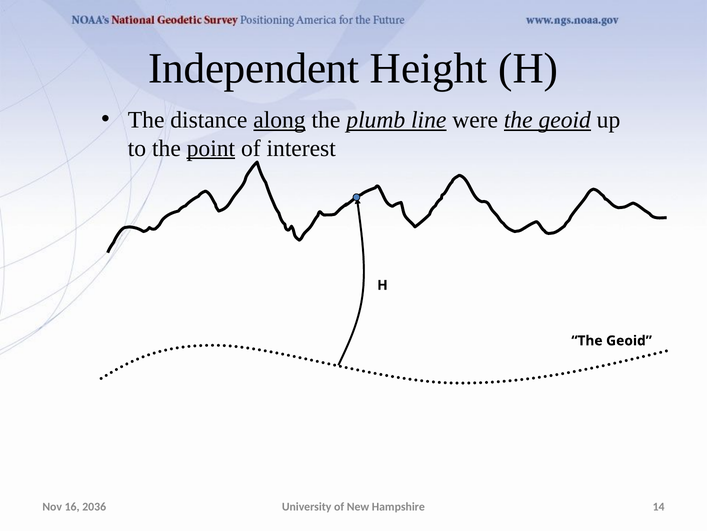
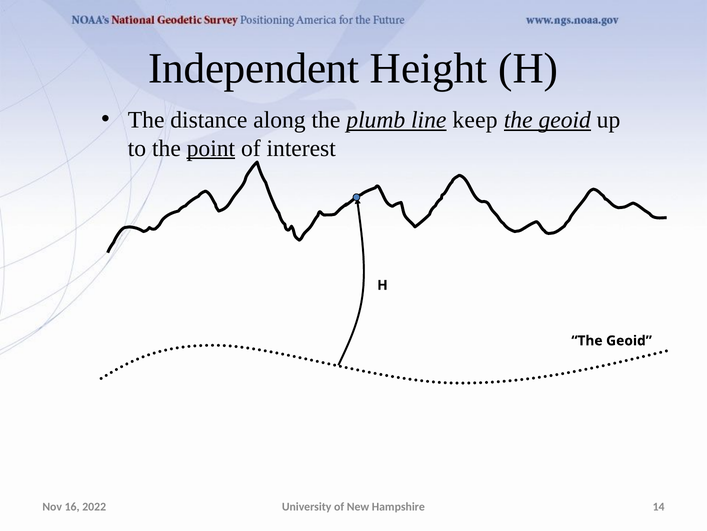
along underline: present -> none
were: were -> keep
2036: 2036 -> 2022
